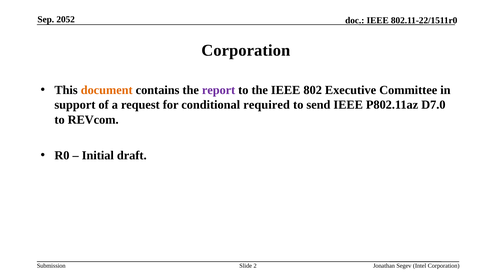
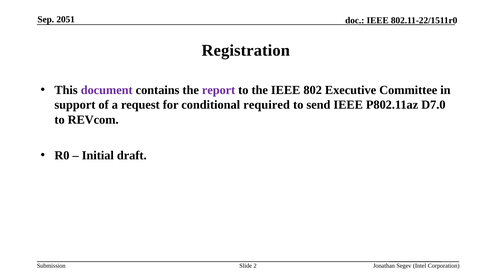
2052: 2052 -> 2051
Corporation at (246, 50): Corporation -> Registration
document colour: orange -> purple
